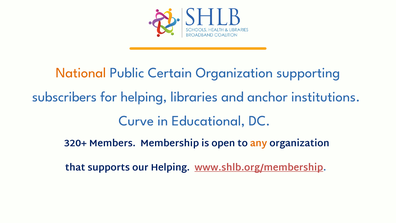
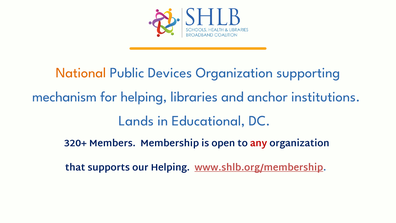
Certain: Certain -> Devices
subscribers: subscribers -> mechanism
Curve: Curve -> Lands
any colour: orange -> red
